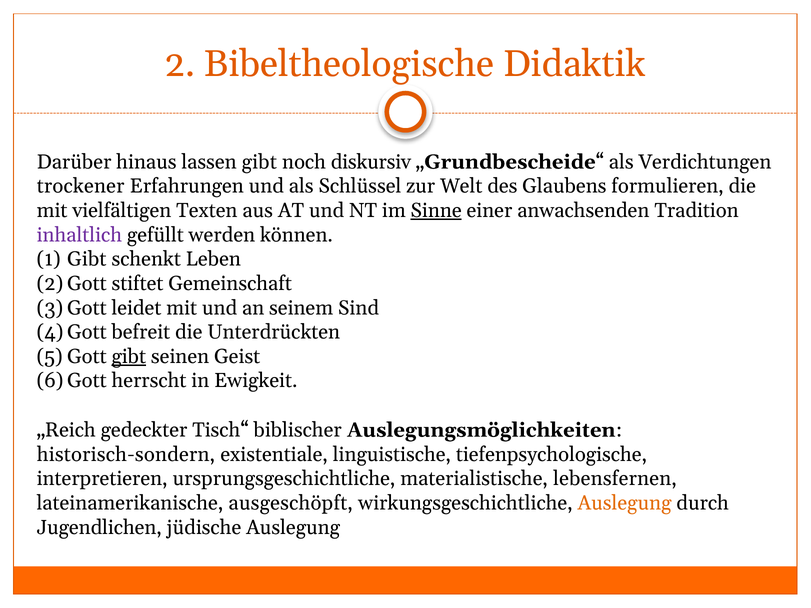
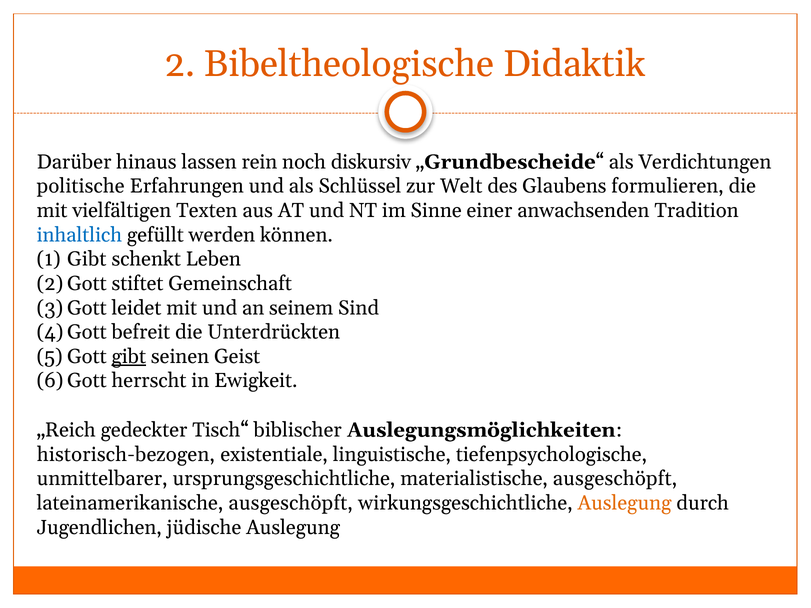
lassen gibt: gibt -> rein
trockener: trockener -> politische
Sinne underline: present -> none
inhaltlich colour: purple -> blue
historisch-sondern: historisch-sondern -> historisch-bezogen
interpretieren: interpretieren -> unmittelbarer
materialistische lebensfernen: lebensfernen -> ausgeschöpft
